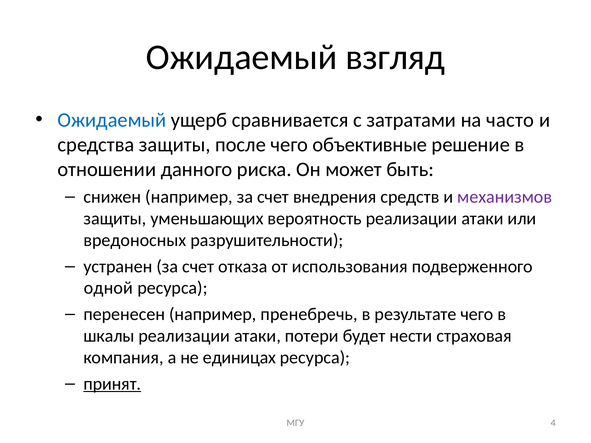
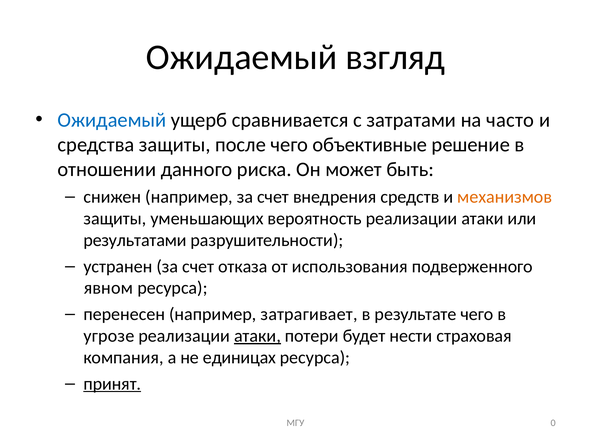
механизмов colour: purple -> orange
вредоносных: вредоносных -> результатами
одной: одной -> явном
пренебречь: пренебречь -> затрагивает
шкалы: шкалы -> угрозе
атаки at (257, 336) underline: none -> present
4: 4 -> 0
